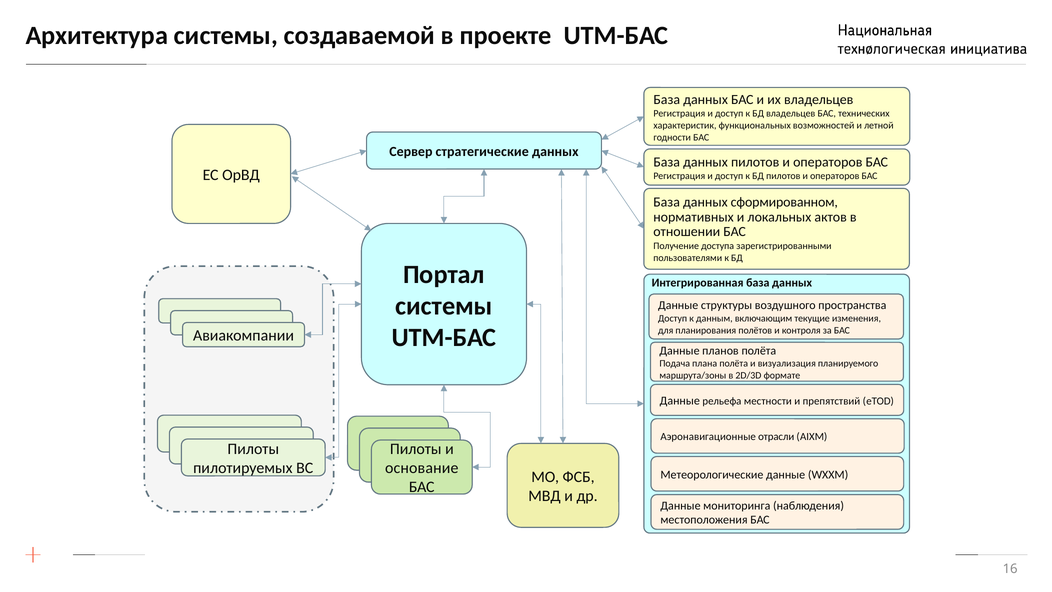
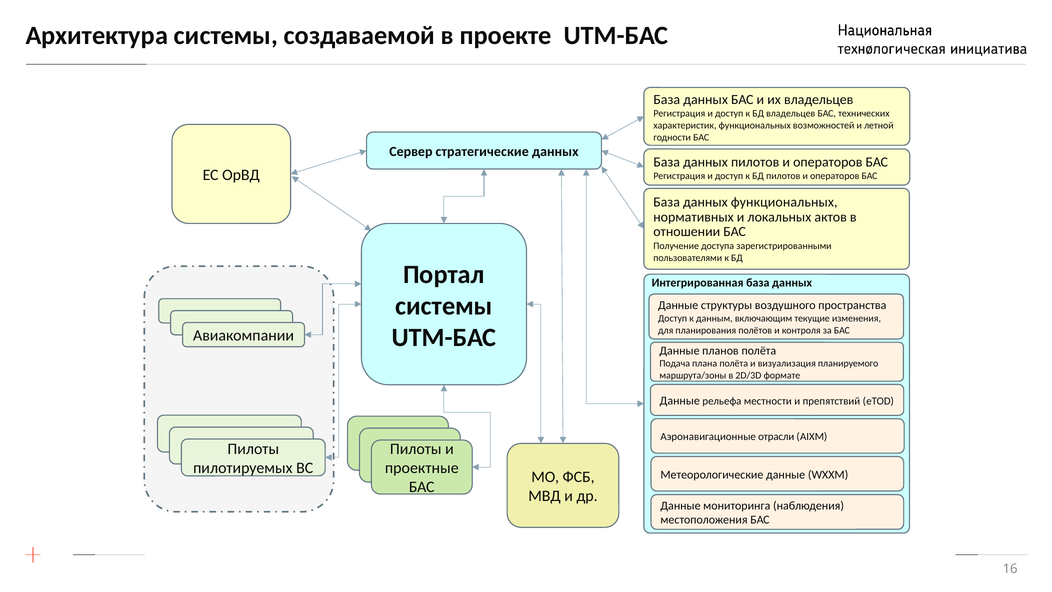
данных сформированном: сформированном -> функциональных
основание: основание -> проектные
